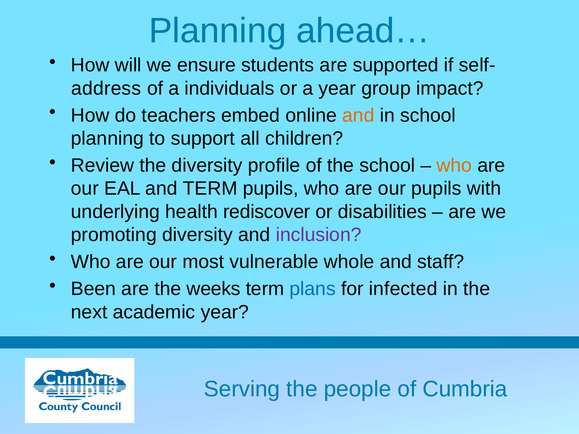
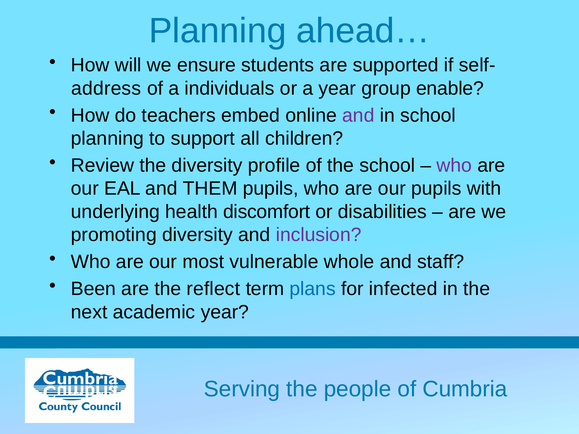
impact: impact -> enable
and at (358, 115) colour: orange -> purple
who at (454, 166) colour: orange -> purple
and TERM: TERM -> THEM
rediscover: rediscover -> discomfort
weeks: weeks -> reflect
